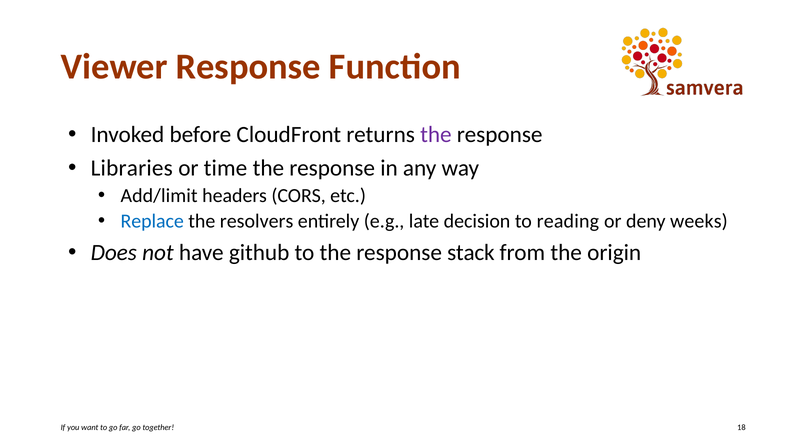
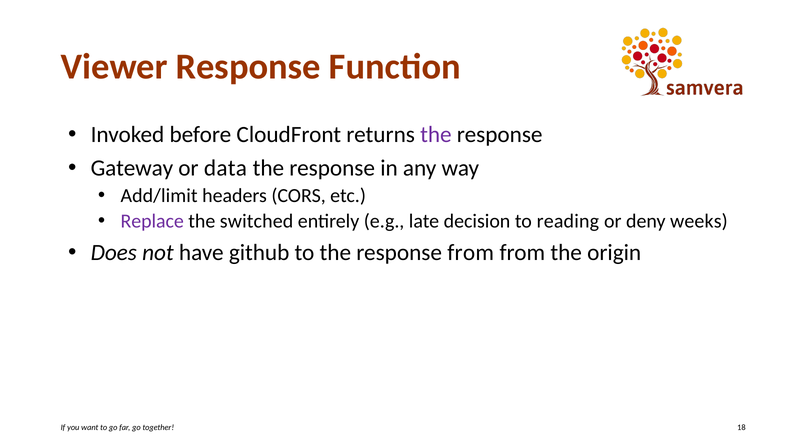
Libraries: Libraries -> Gateway
time: time -> data
Replace colour: blue -> purple
resolvers: resolvers -> switched
response stack: stack -> from
